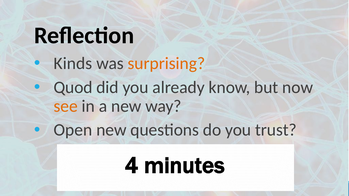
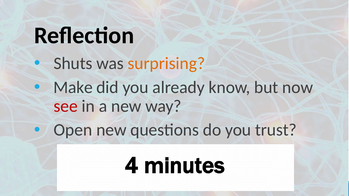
Kinds: Kinds -> Shuts
Quod: Quod -> Make
see colour: orange -> red
